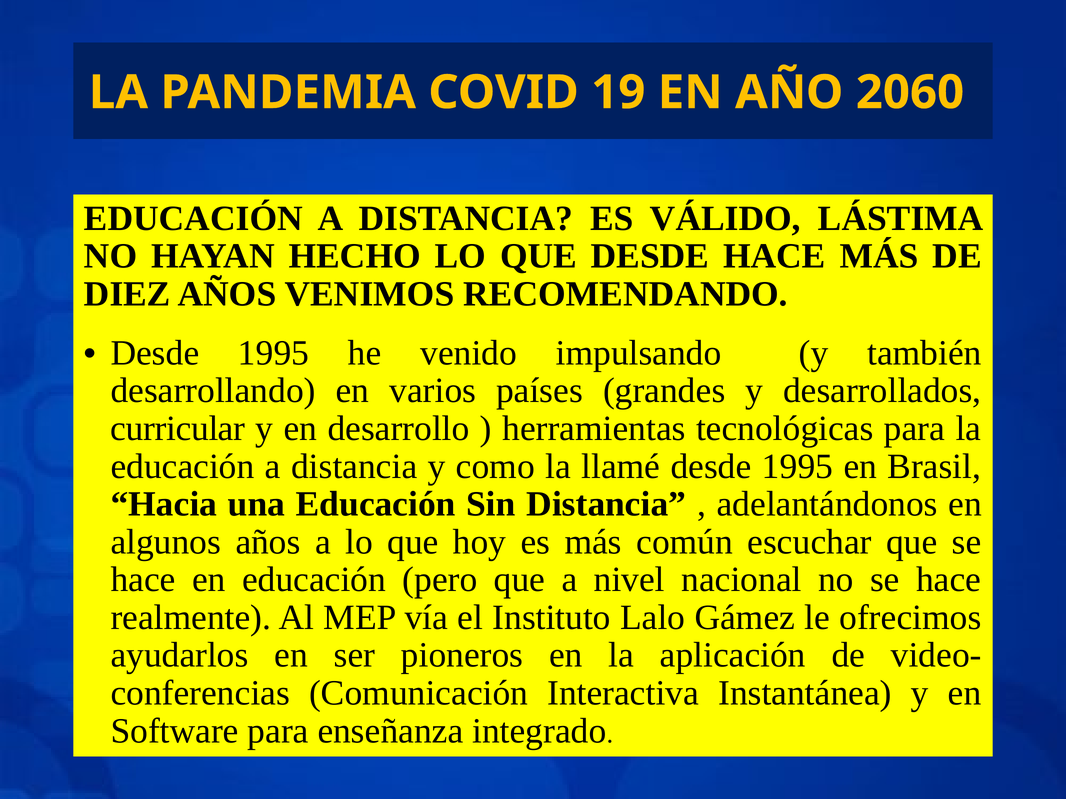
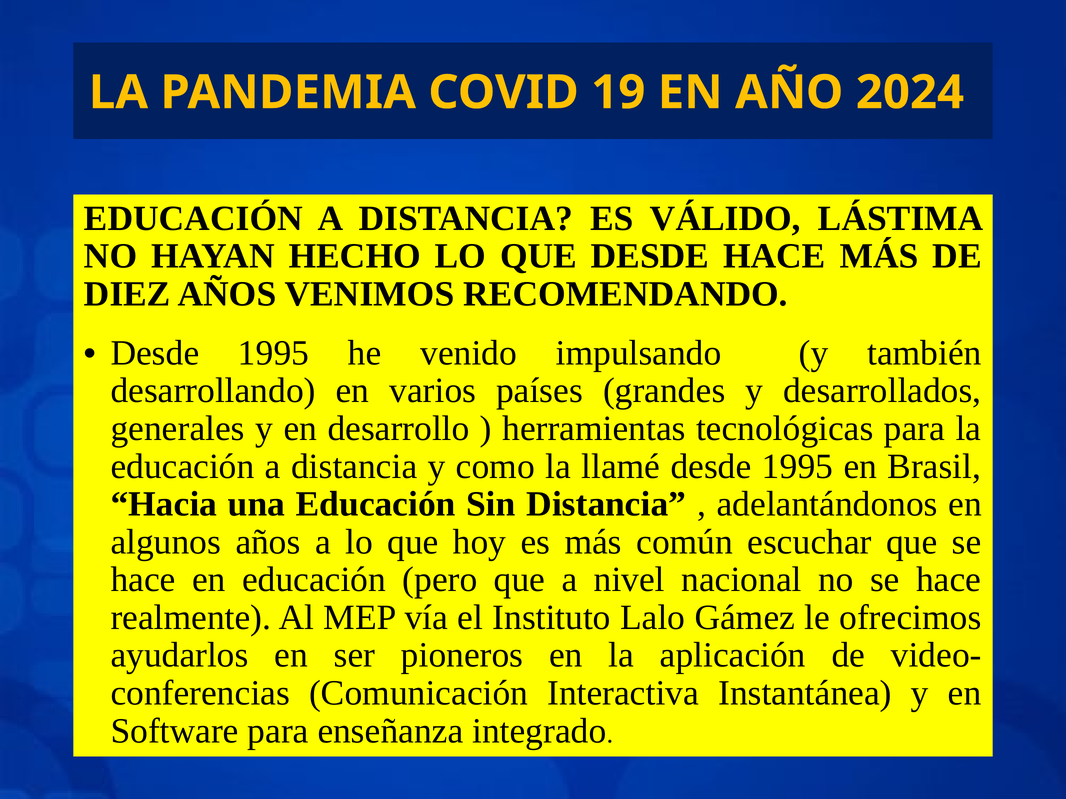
2060: 2060 -> 2024
curricular: curricular -> generales
